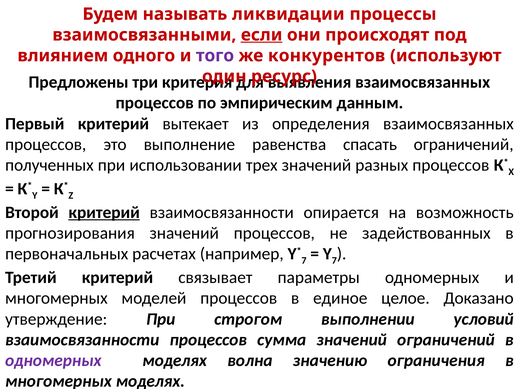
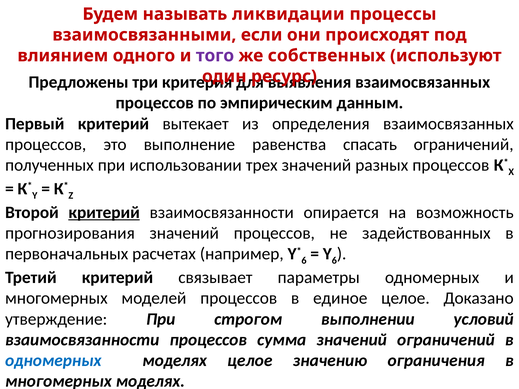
если underline: present -> none
конкурентов: конкурентов -> собственных
7 at (304, 261): 7 -> 6
Y 7: 7 -> 6
одномерных at (53, 361) colour: purple -> blue
моделях волна: волна -> целое
